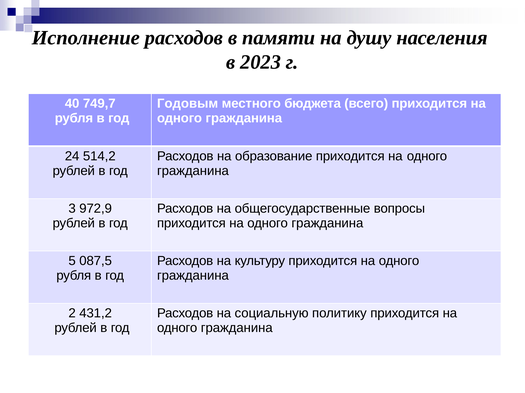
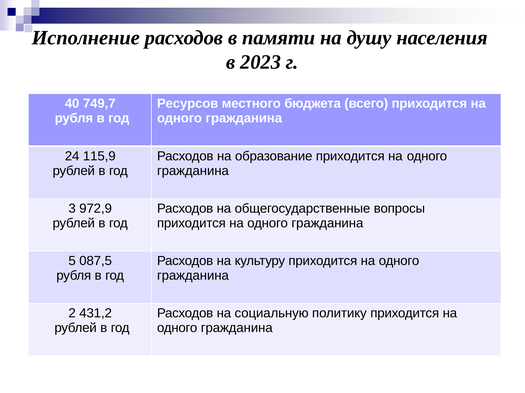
Годовым: Годовым -> Ресурсов
514,2: 514,2 -> 115,9
